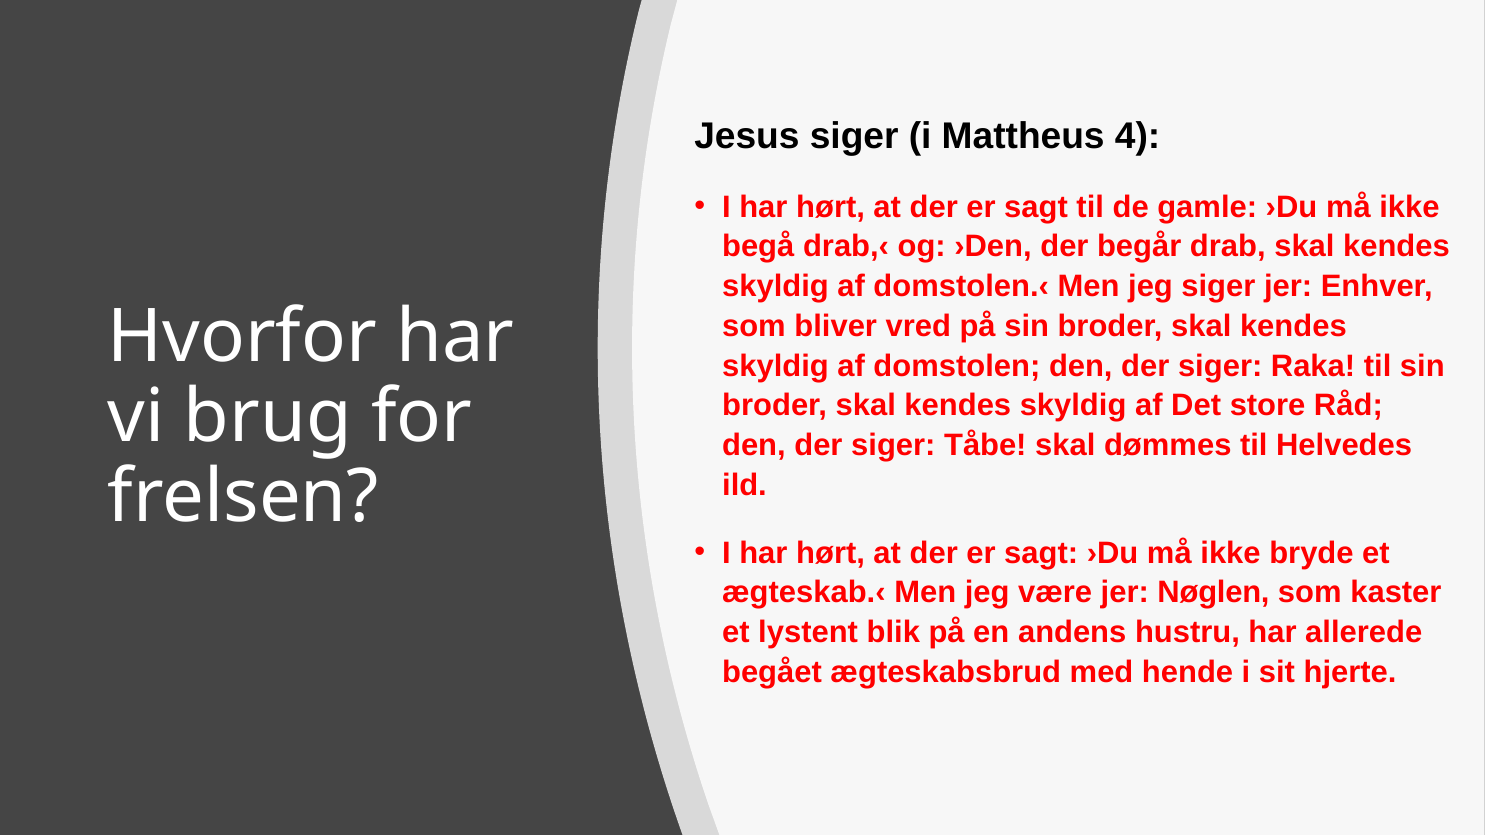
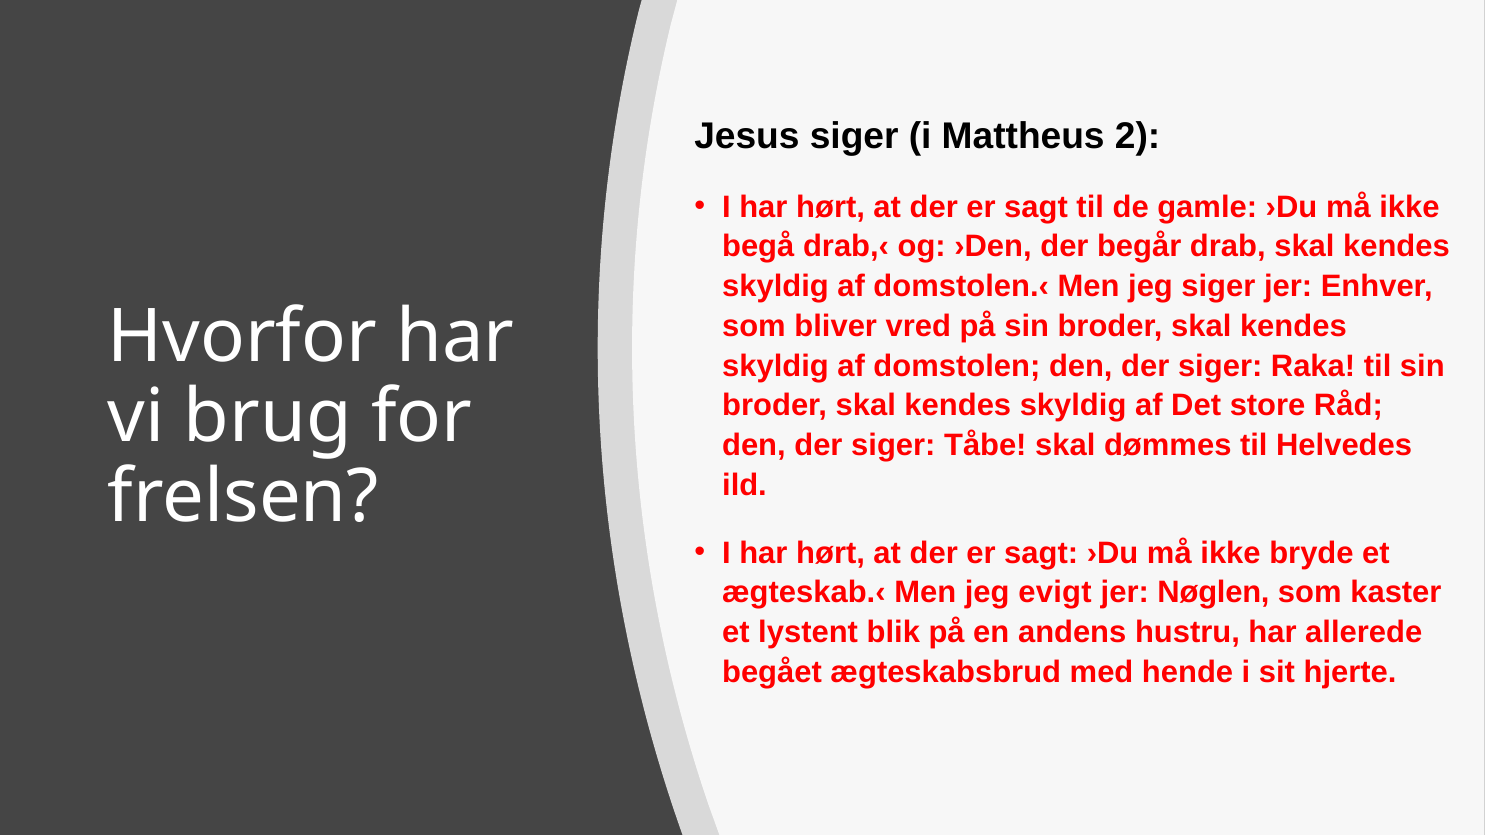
4: 4 -> 2
være: være -> evigt
